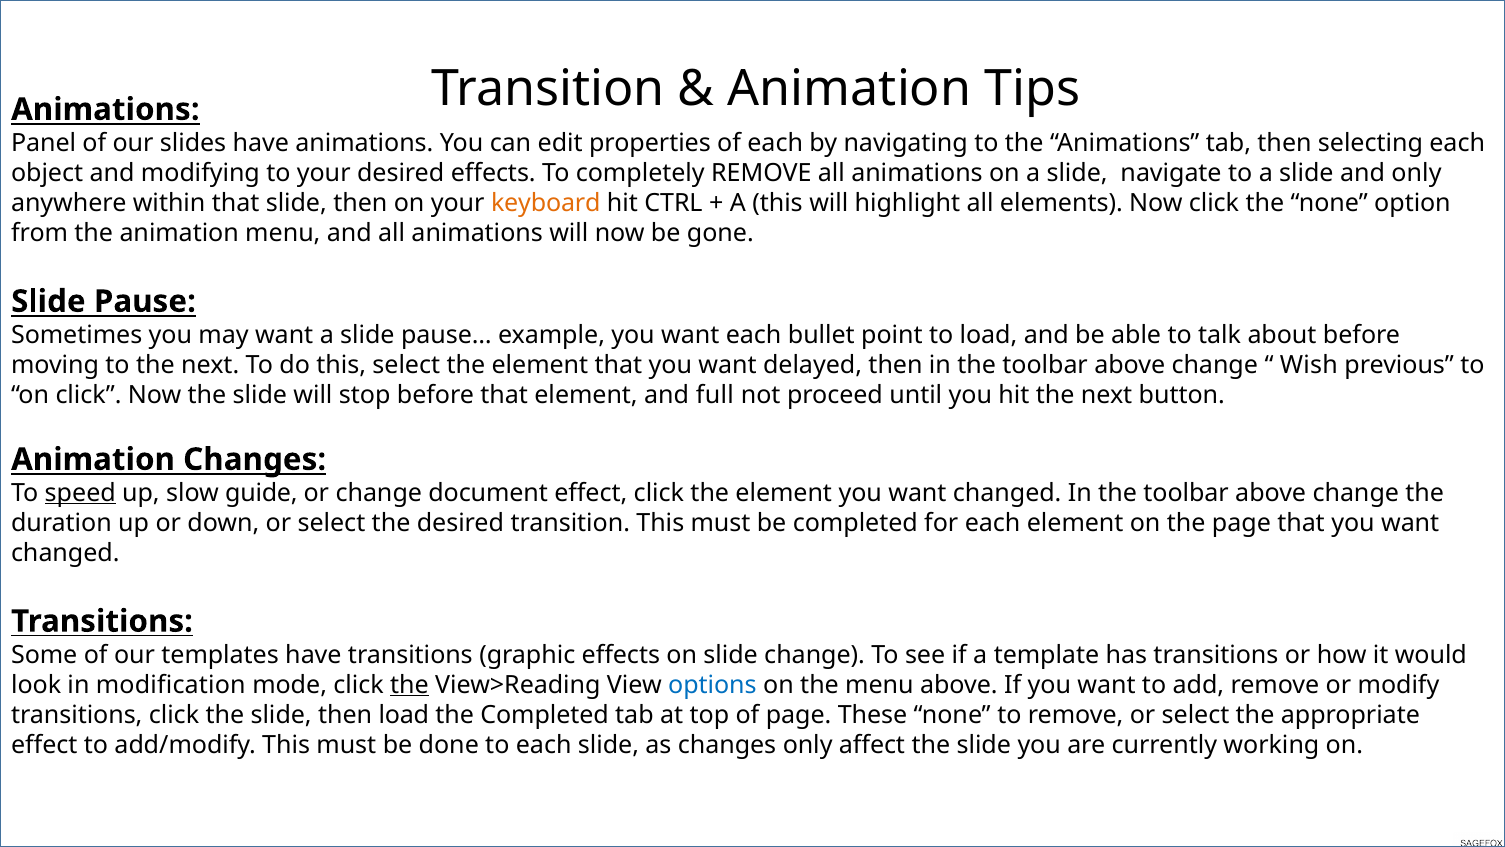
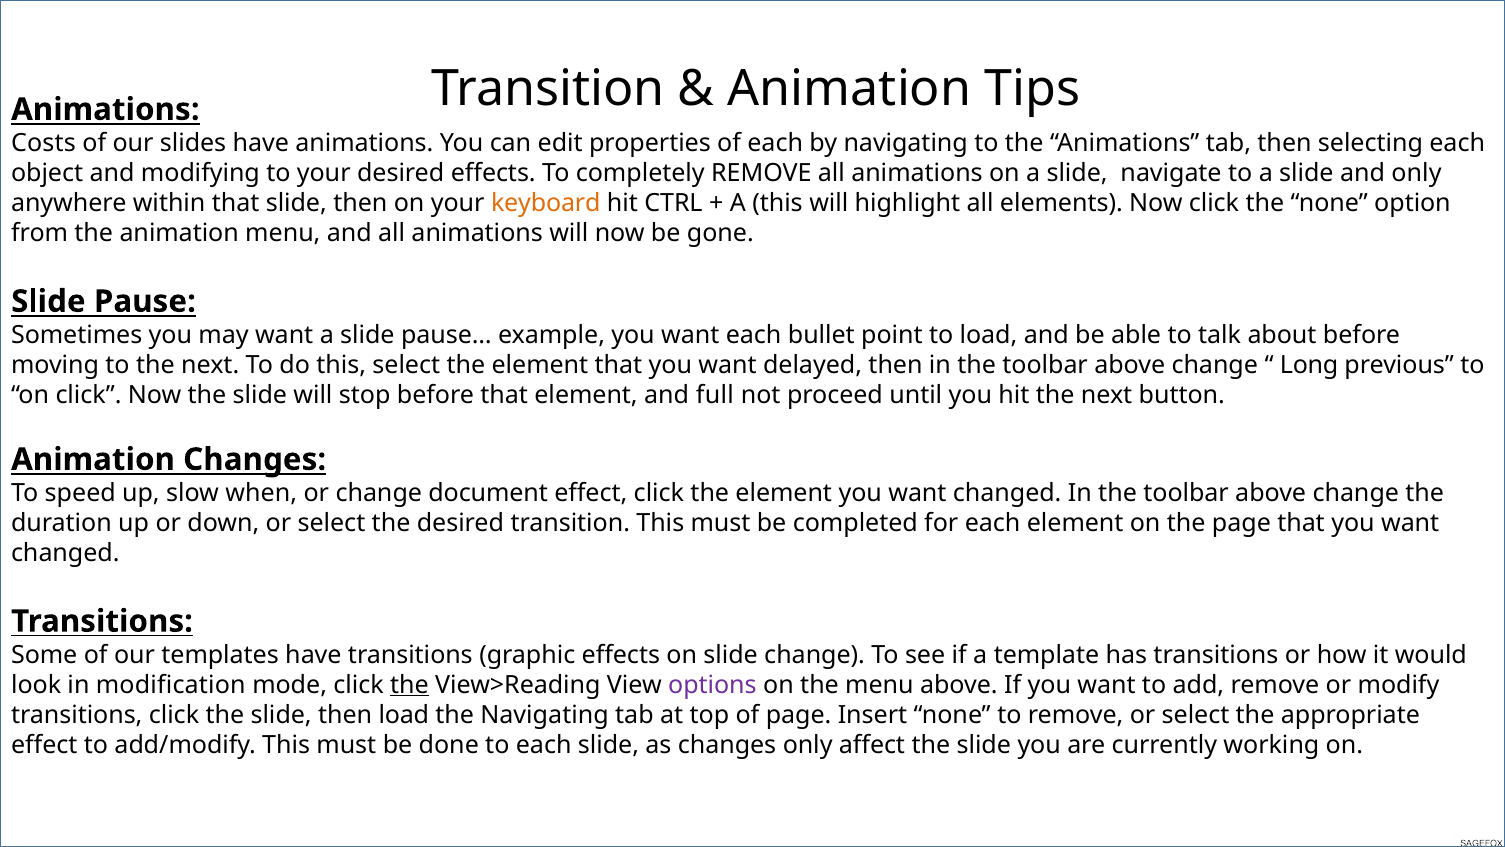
Panel: Panel -> Costs
Wish: Wish -> Long
speed underline: present -> none
guide: guide -> when
options colour: blue -> purple
the Completed: Completed -> Navigating
These: These -> Insert
